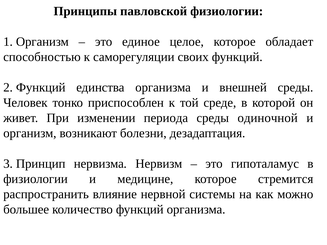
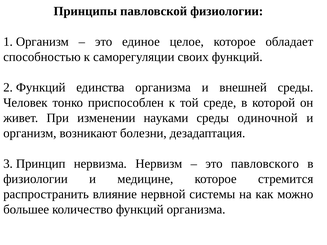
периода: периода -> науками
гипоталамус: гипоталамус -> павловского
